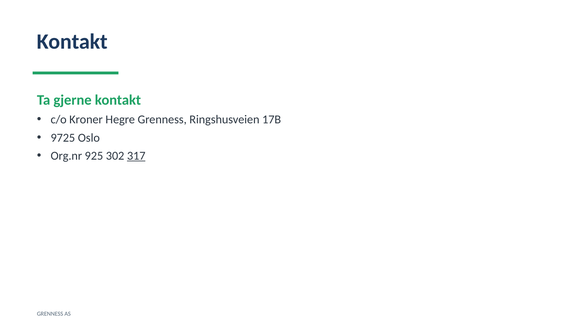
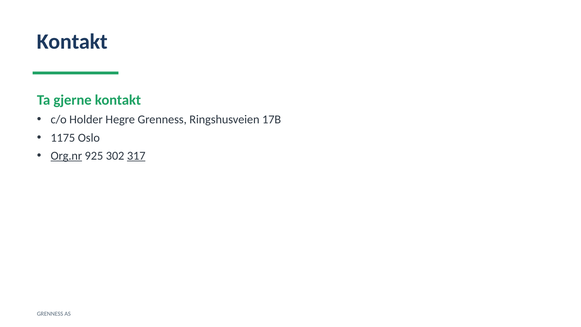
Kroner: Kroner -> Holder
9725: 9725 -> 1175
Org.nr underline: none -> present
